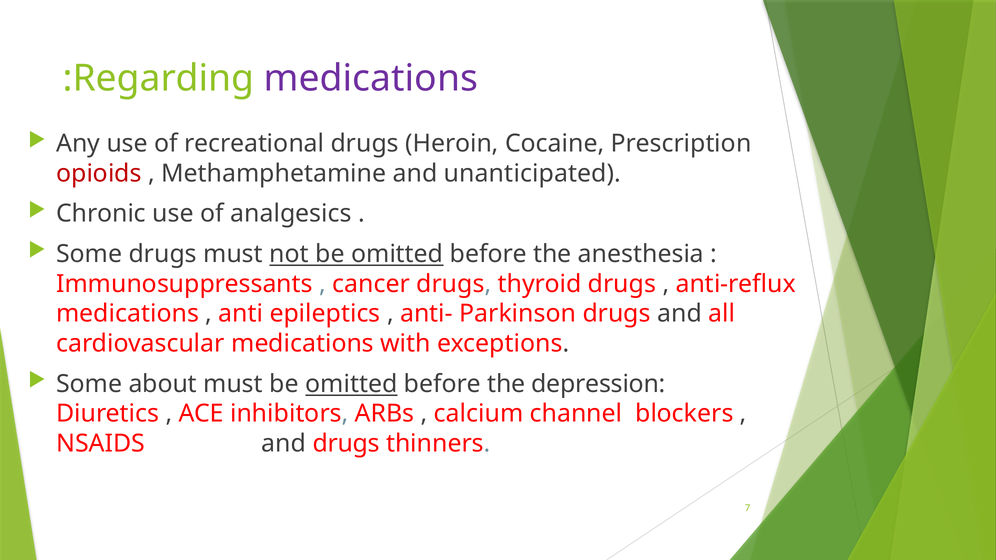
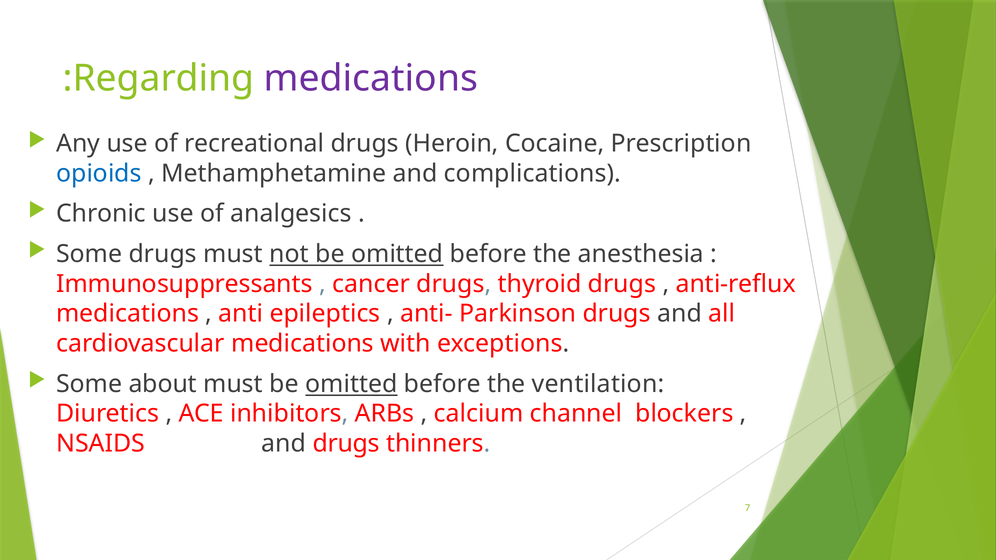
opioids colour: red -> blue
unanticipated: unanticipated -> complications
depression: depression -> ventilation
